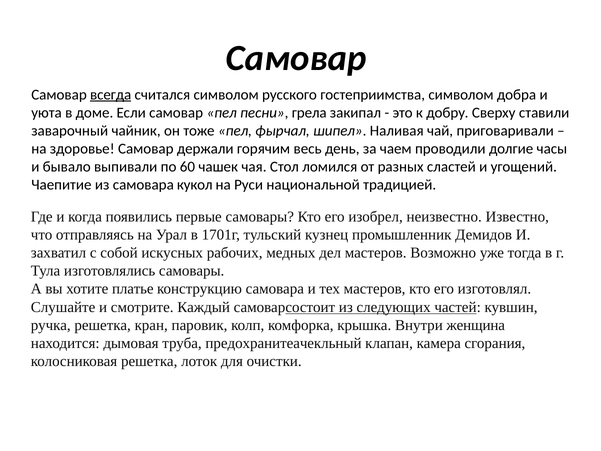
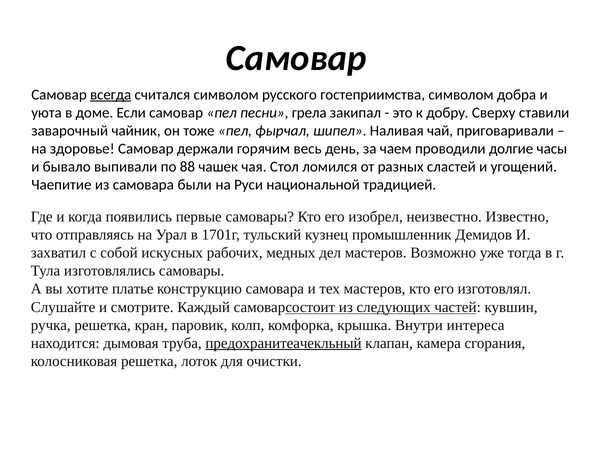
60: 60 -> 88
кукол: кукол -> были
женщина: женщина -> интереса
предохранитеачекльный underline: none -> present
